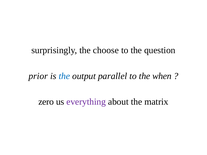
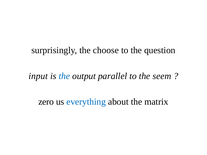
prior: prior -> input
when: when -> seem
everything colour: purple -> blue
